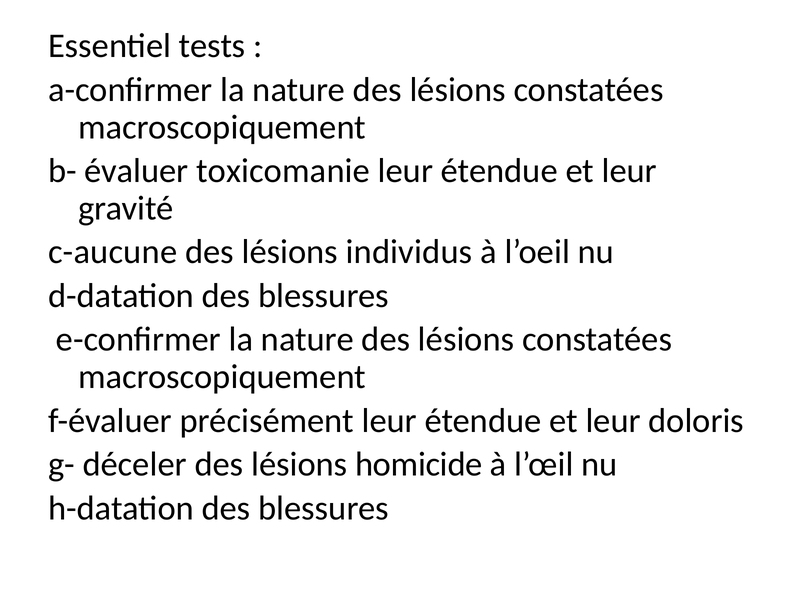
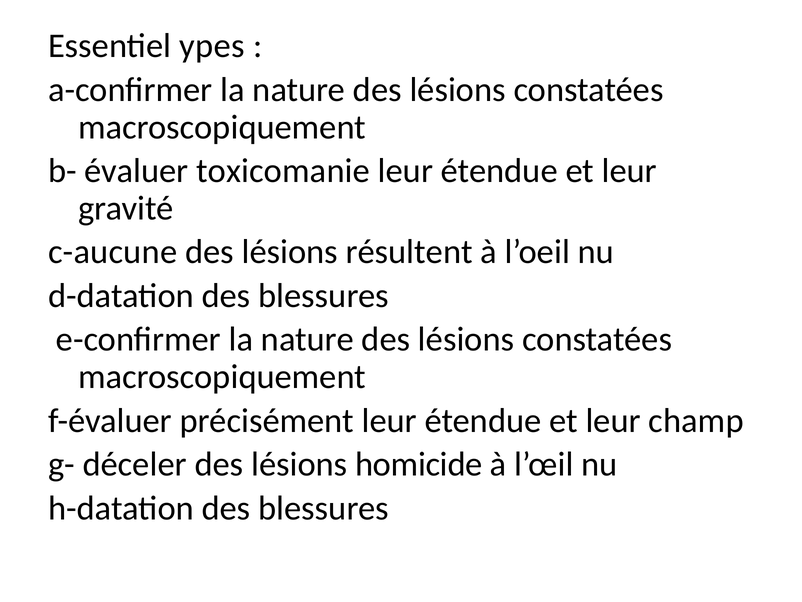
tests: tests -> ypes
individus: individus -> résultent
doloris: doloris -> champ
